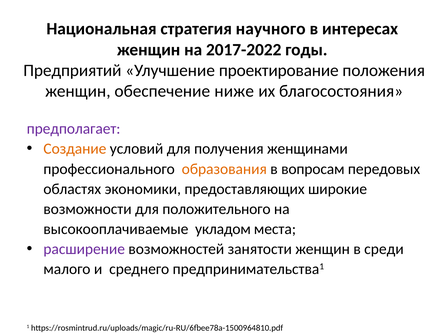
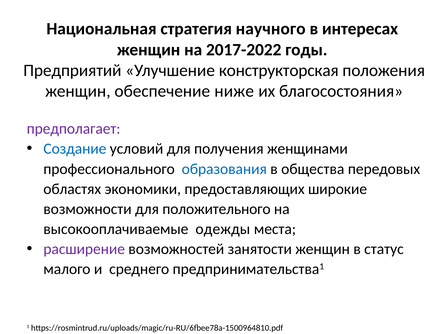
проектирование: проектирование -> конструкторская
Создание colour: orange -> blue
образования colour: orange -> blue
вопросам: вопросам -> общества
укладом: укладом -> одежды
среди: среди -> статус
